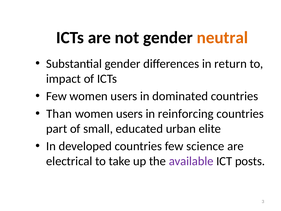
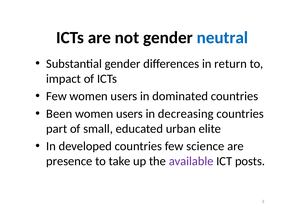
neutral colour: orange -> blue
Than: Than -> Been
reinforcing: reinforcing -> decreasing
electrical: electrical -> presence
